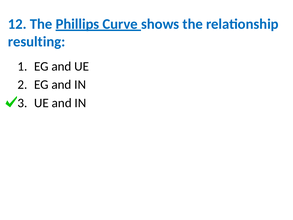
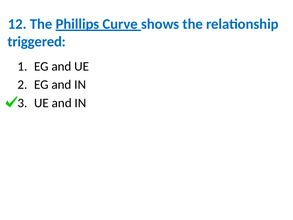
resulting: resulting -> triggered
